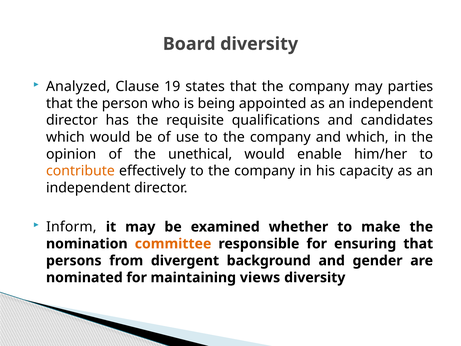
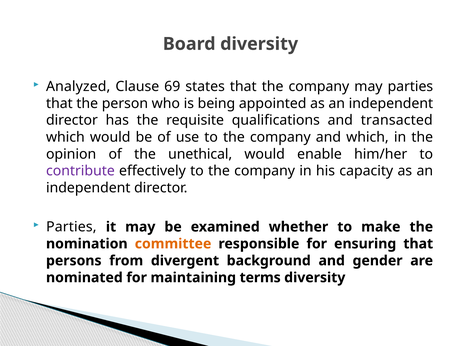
19: 19 -> 69
candidates: candidates -> transacted
contribute colour: orange -> purple
Inform at (71, 227): Inform -> Parties
views: views -> terms
